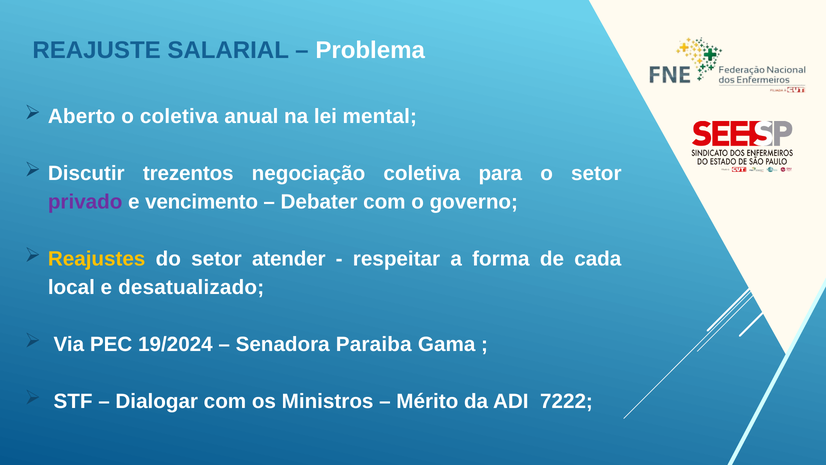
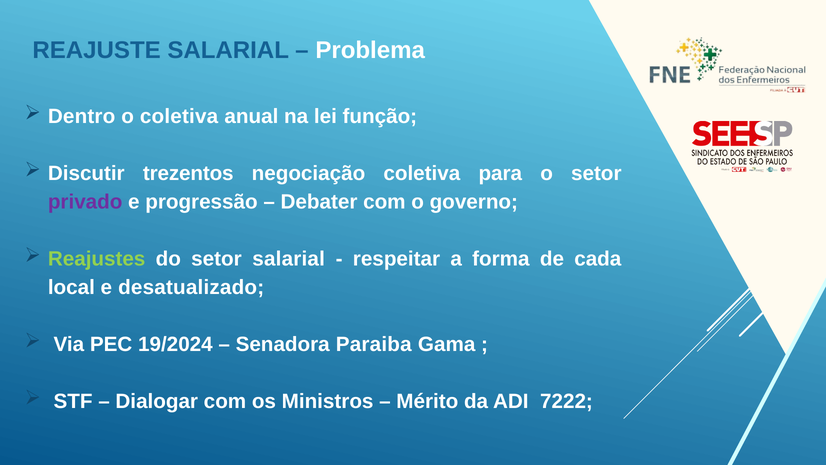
Aberto: Aberto -> Dentro
mental: mental -> função
vencimento: vencimento -> progressão
Reajustes colour: yellow -> light green
setor atender: atender -> salarial
